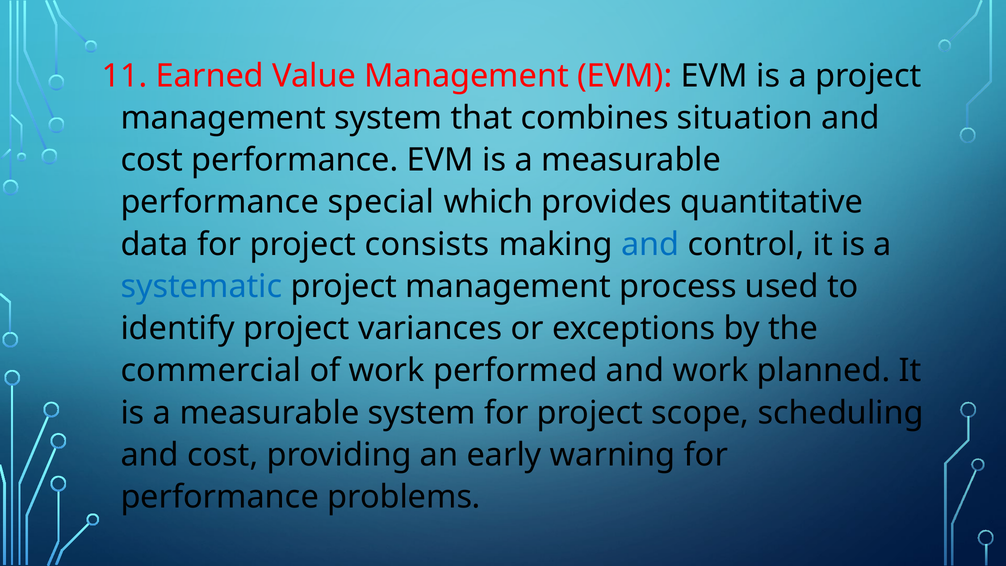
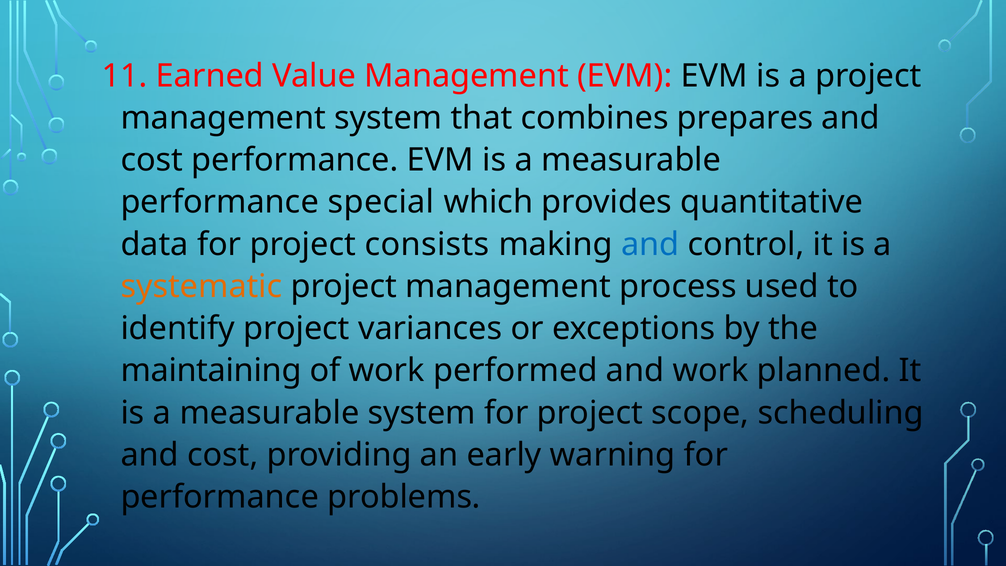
situation: situation -> prepares
systematic colour: blue -> orange
commercial: commercial -> maintaining
